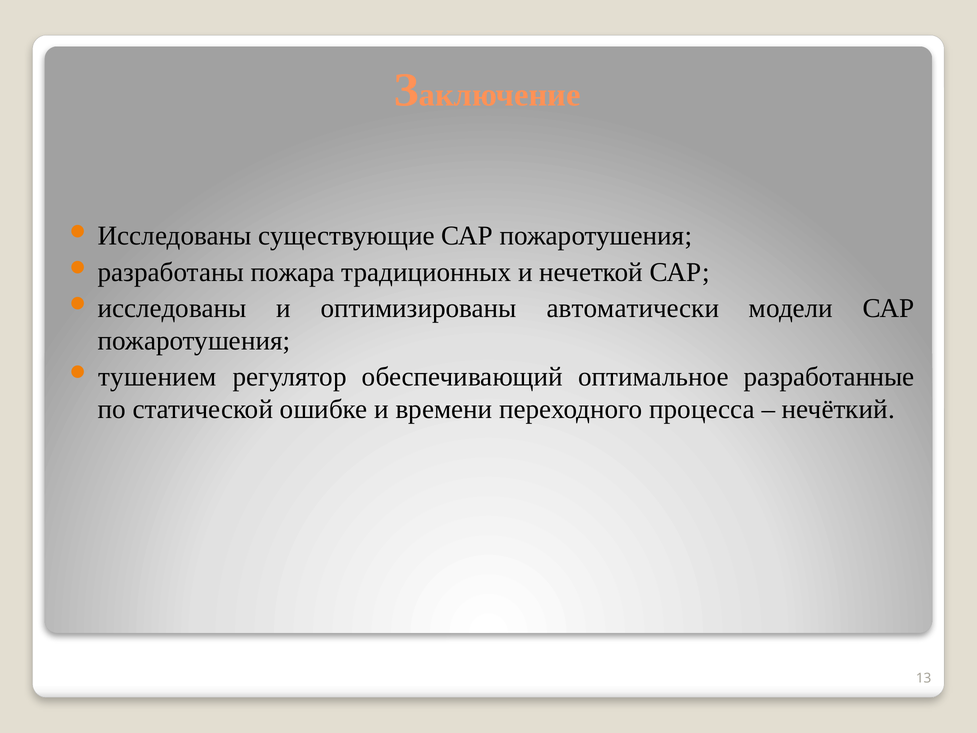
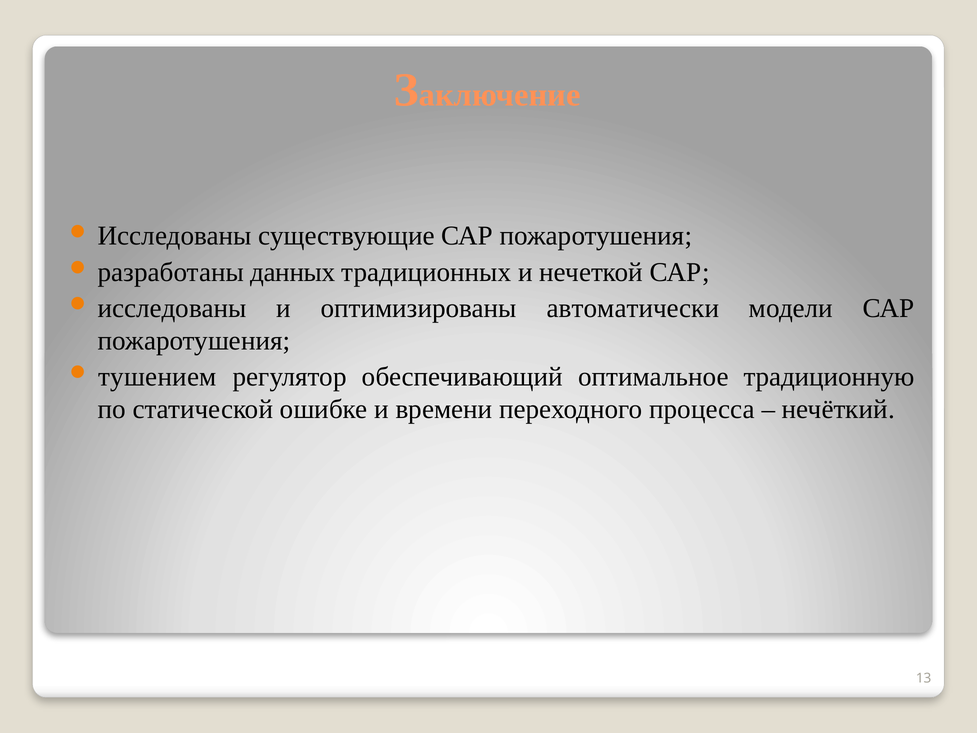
пожара: пожара -> данных
разработанные: разработанные -> традиционную
